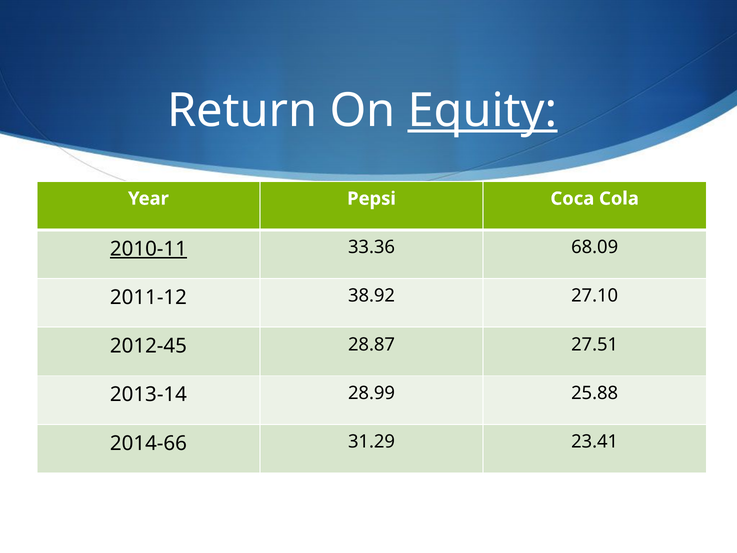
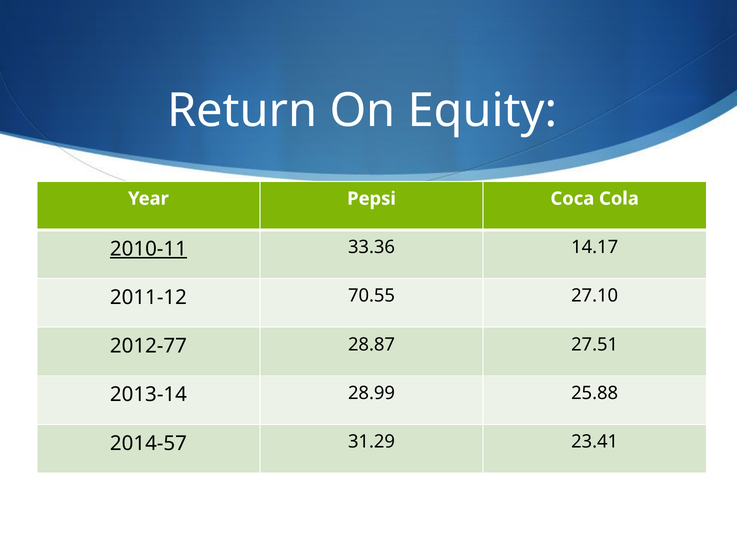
Equity underline: present -> none
68.09: 68.09 -> 14.17
38.92: 38.92 -> 70.55
2012-45: 2012-45 -> 2012-77
2014-66: 2014-66 -> 2014-57
